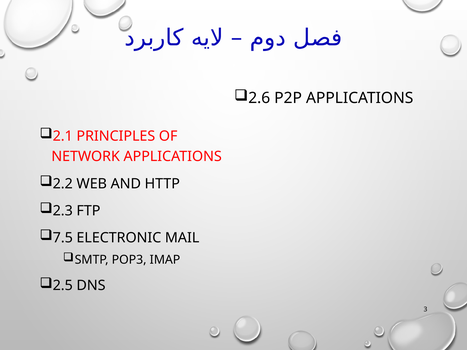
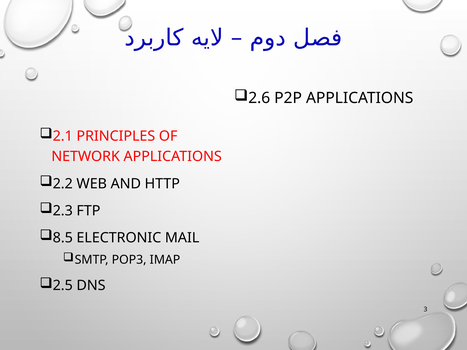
7.5: 7.5 -> 8.5
